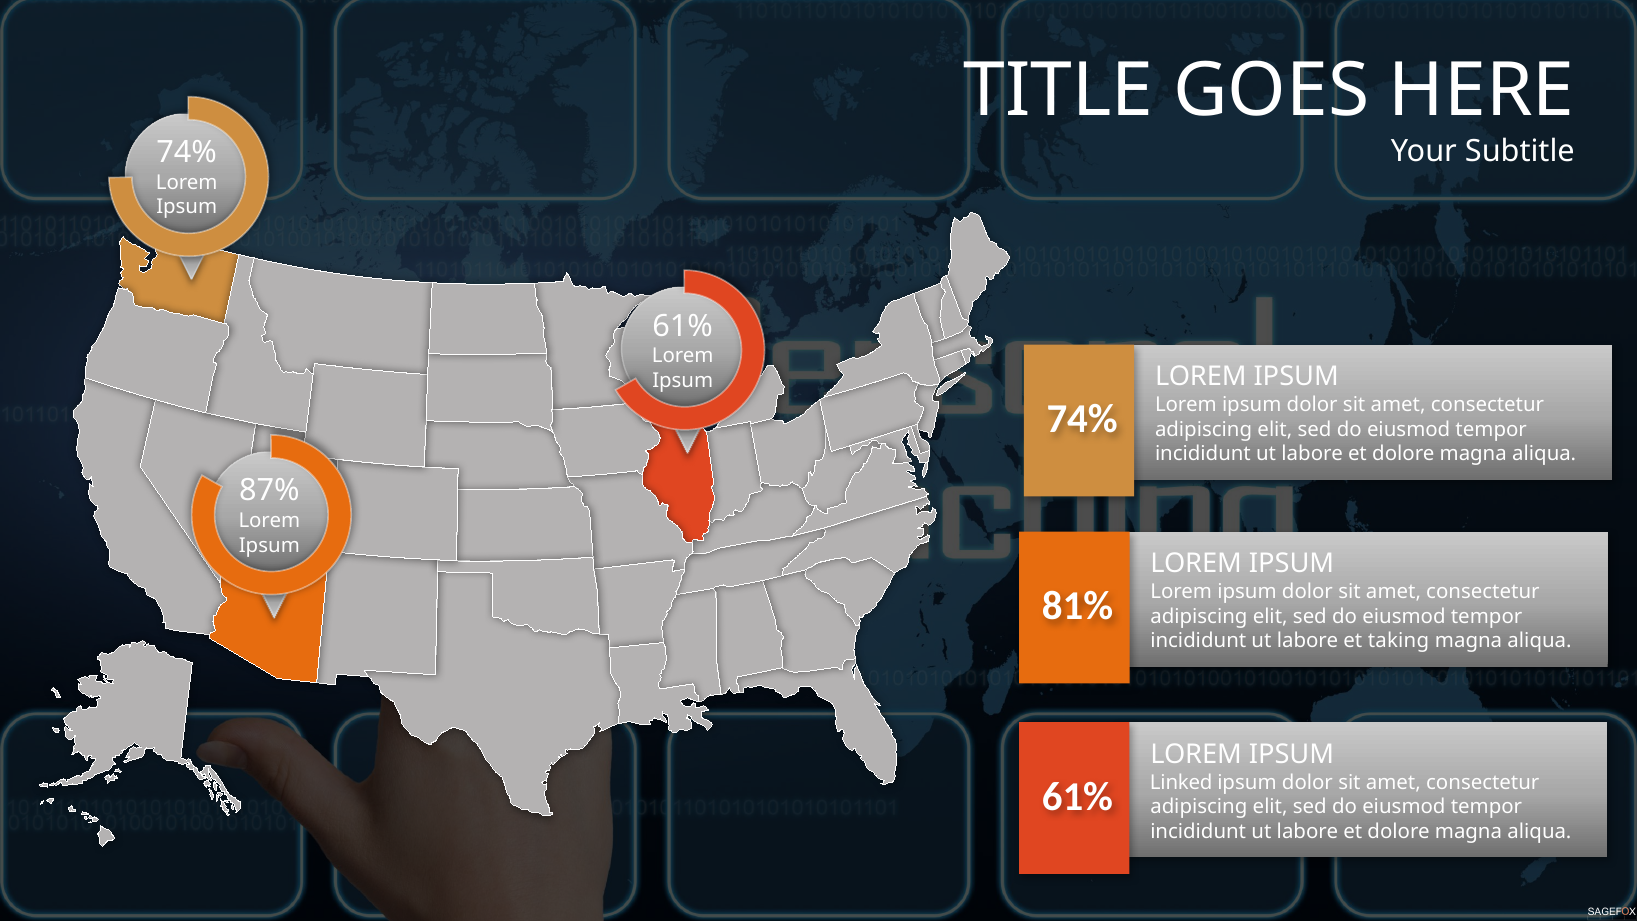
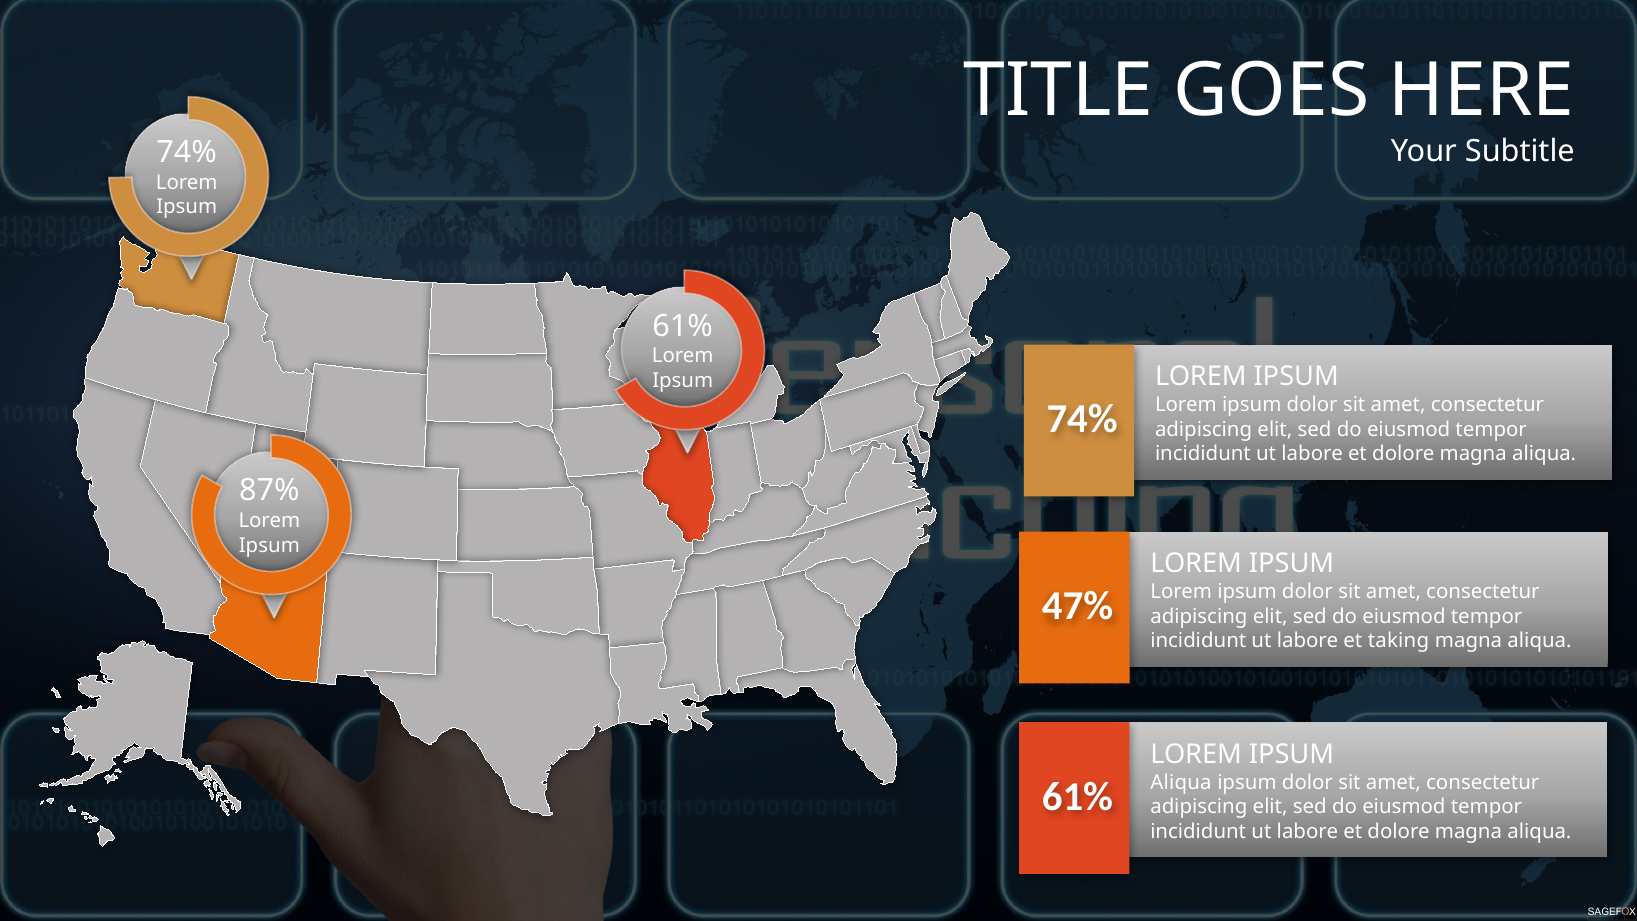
81%: 81% -> 47%
Linked at (1181, 782): Linked -> Aliqua
